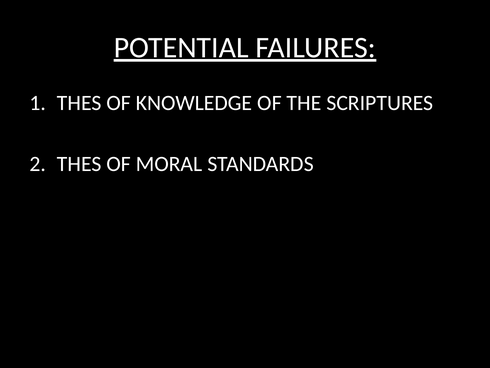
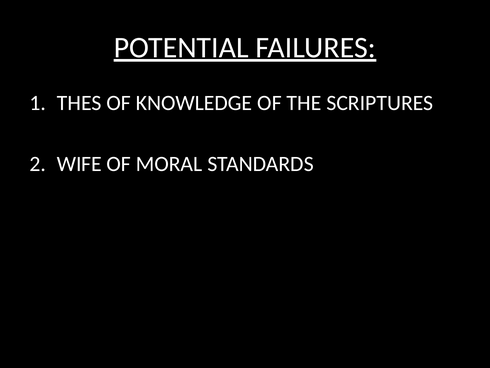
THES at (79, 164): THES -> WIFE
